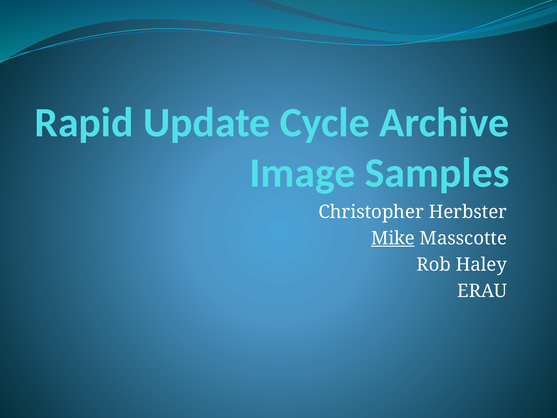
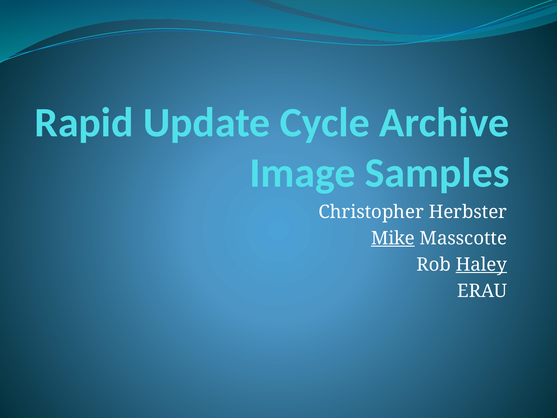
Haley underline: none -> present
